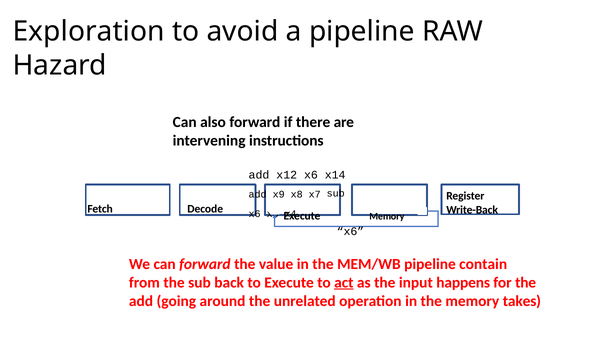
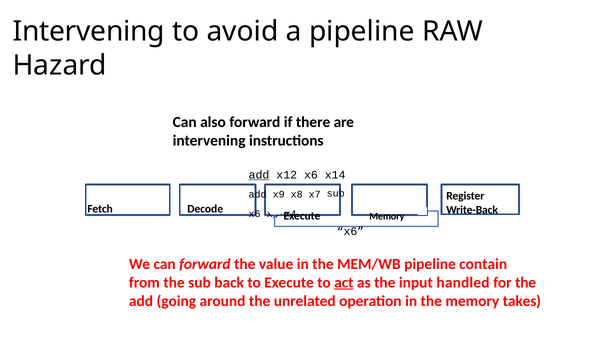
Exploration at (89, 32): Exploration -> Intervening
add at (259, 175) underline: none -> present
happens: happens -> handled
